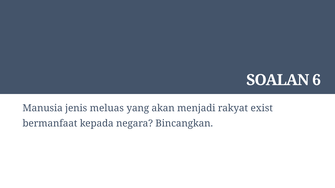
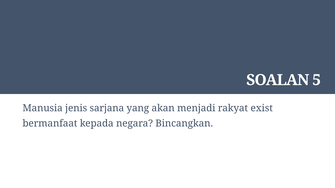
6: 6 -> 5
meluas: meluas -> sarjana
